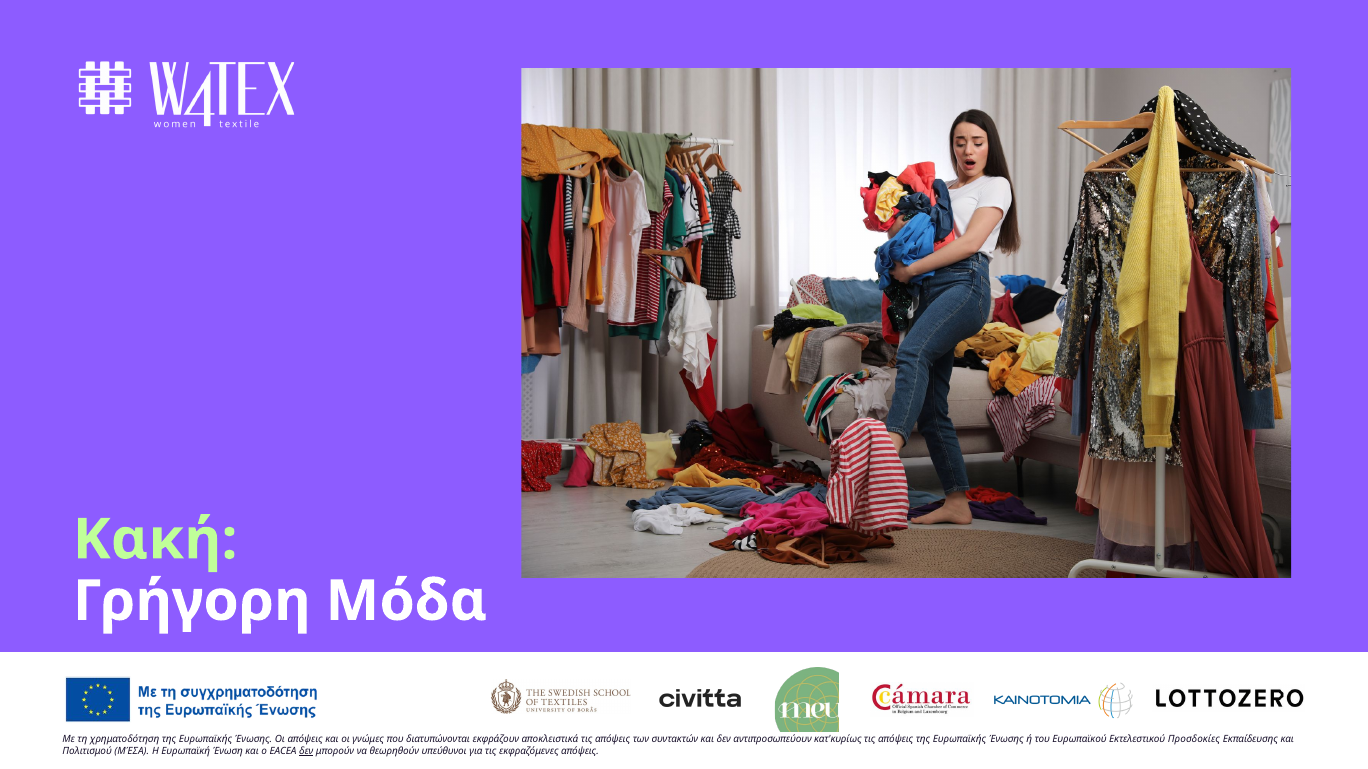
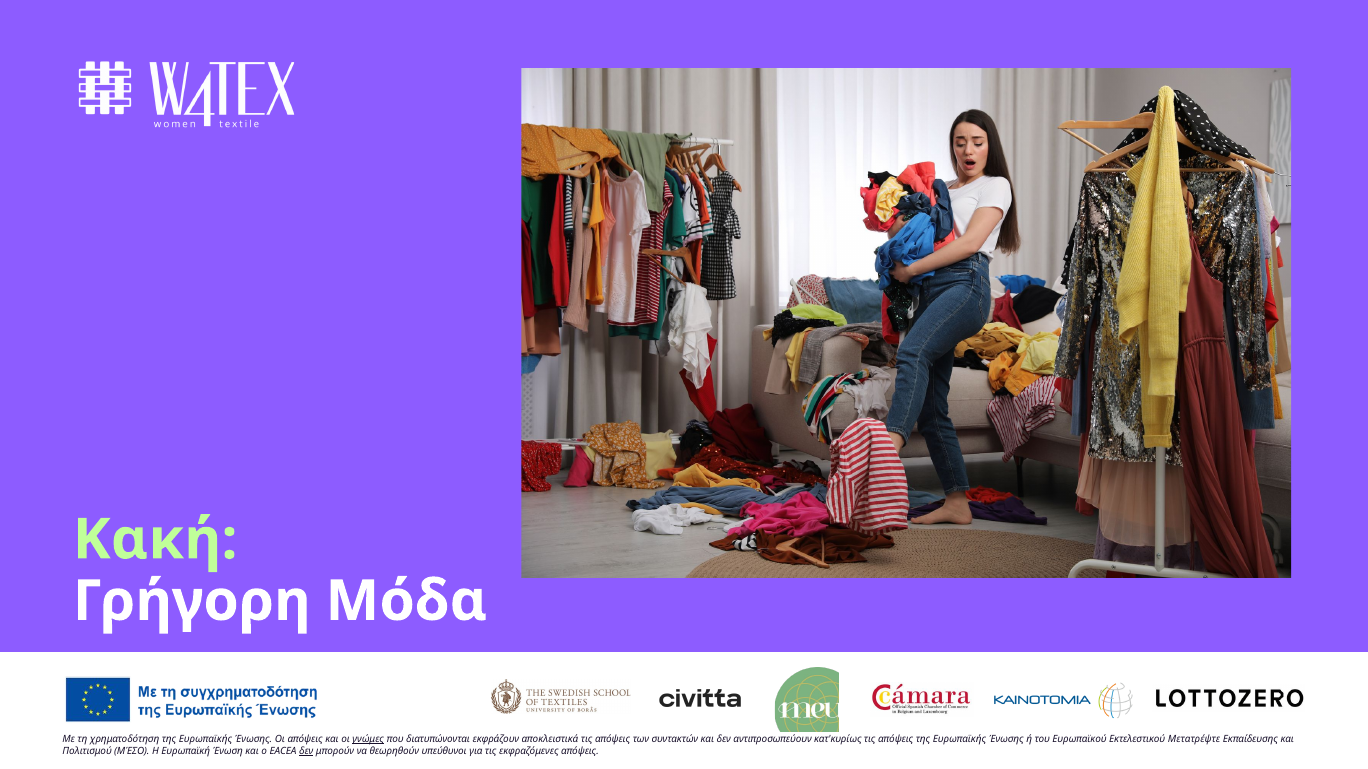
γνώμες underline: none -> present
Προσδοκίες: Προσδοκίες -> Μετατρέψτε
ΜΈΣΑ: ΜΈΣΑ -> ΜΈΣΟ
